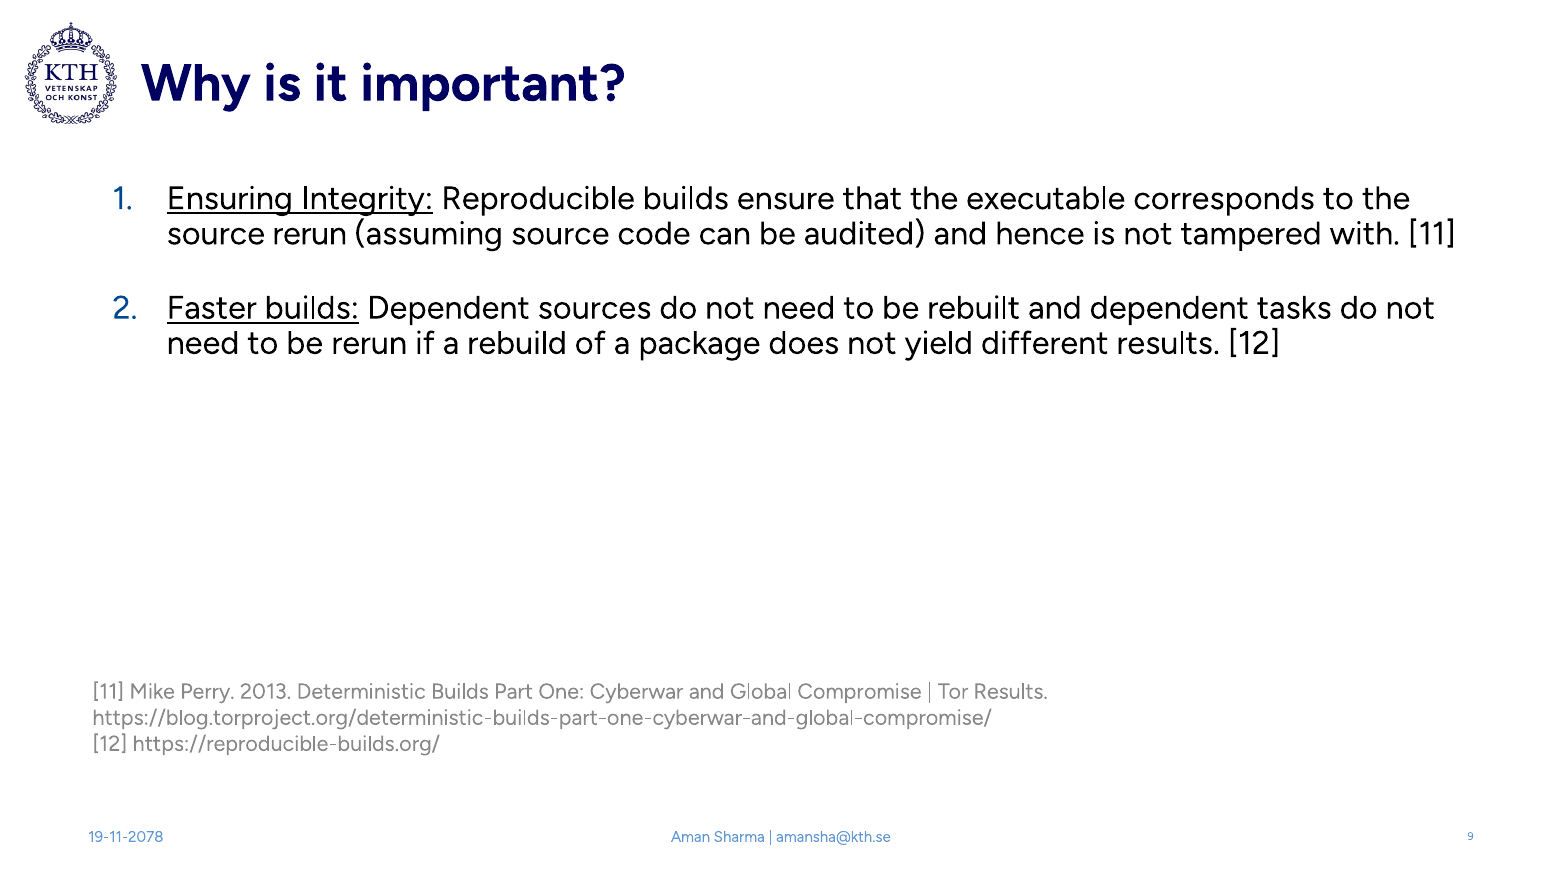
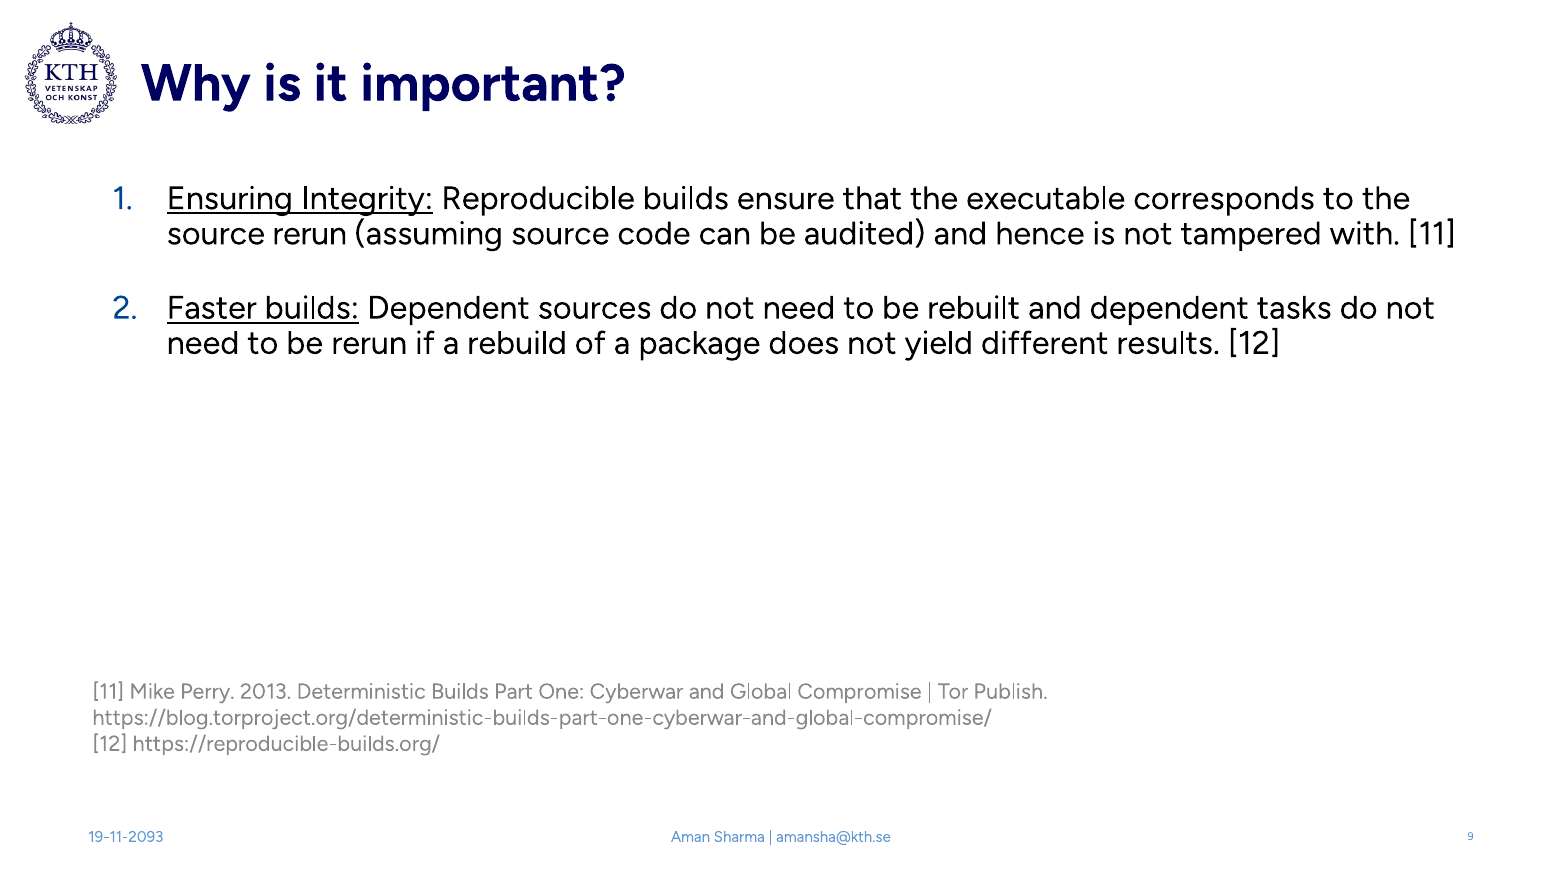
Tor Results: Results -> Publish
19-11-2078: 19-11-2078 -> 19-11-2093
